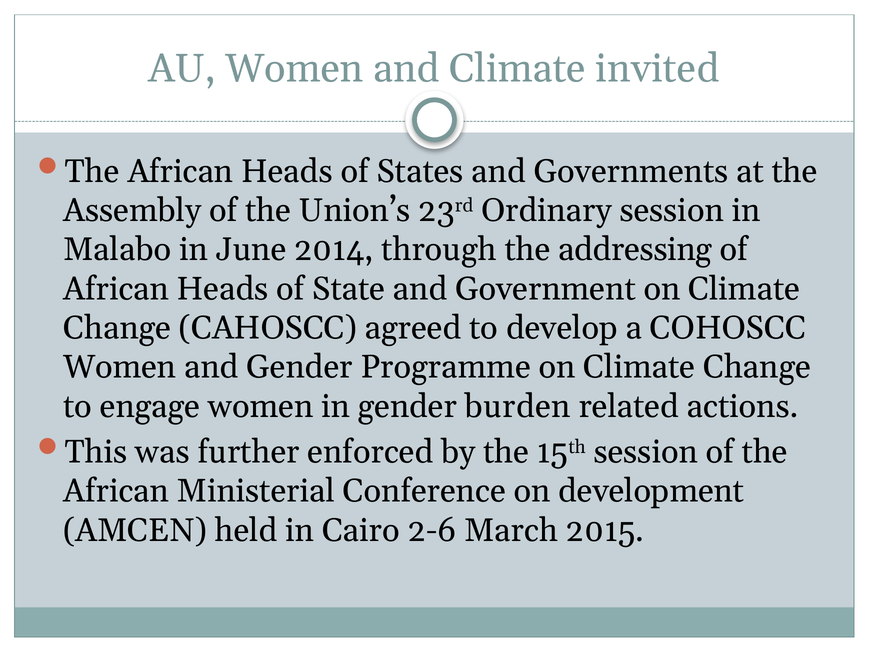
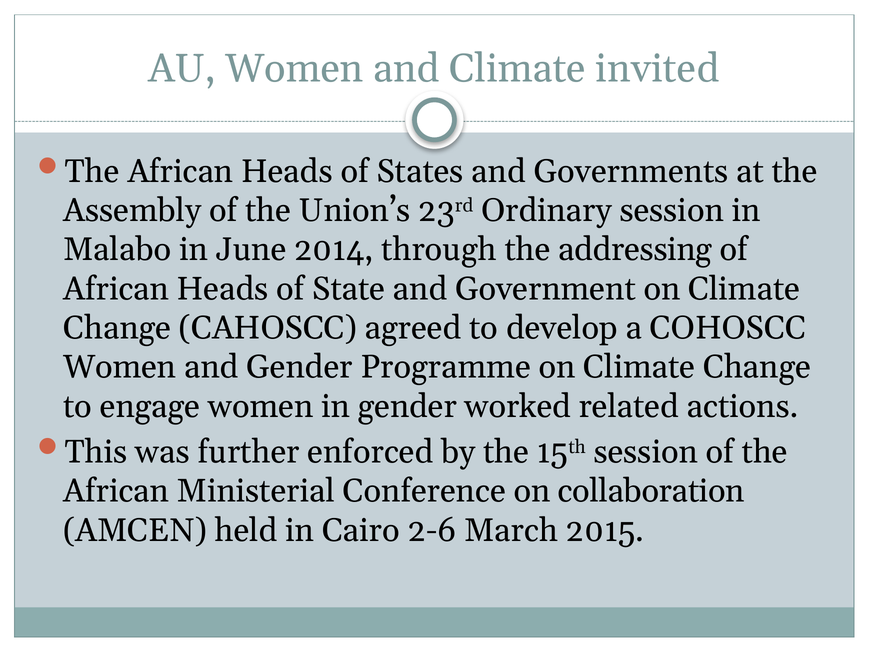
burden: burden -> worked
development: development -> collaboration
